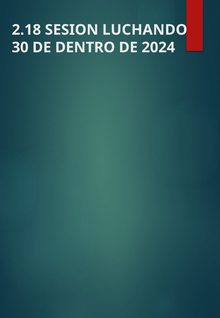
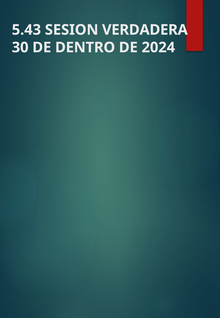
2.18: 2.18 -> 5.43
LUCHANDO: LUCHANDO -> VERDADERA
